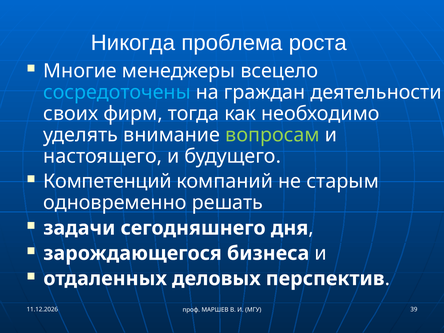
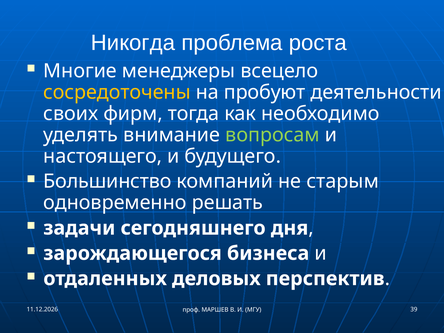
сосредоточены colour: light blue -> yellow
граждан: граждан -> пробуют
Компетенций: Компетенций -> Большинство
